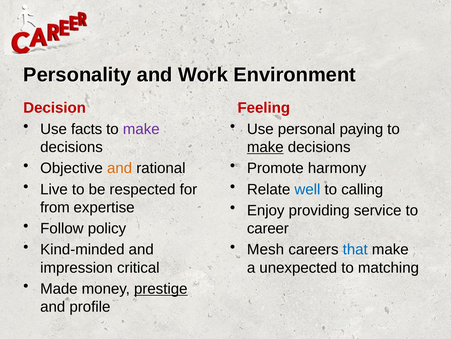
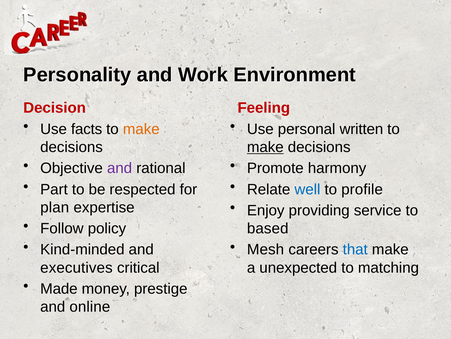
make at (141, 129) colour: purple -> orange
paying: paying -> written
and at (120, 168) colour: orange -> purple
Live: Live -> Part
calling: calling -> profile
from: from -> plan
career: career -> based
impression: impression -> executives
prestige underline: present -> none
profile: profile -> online
